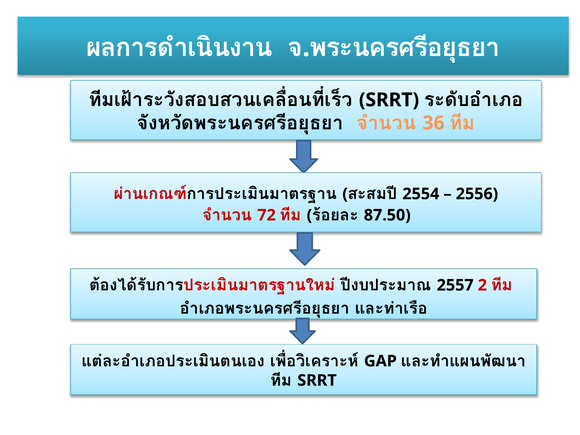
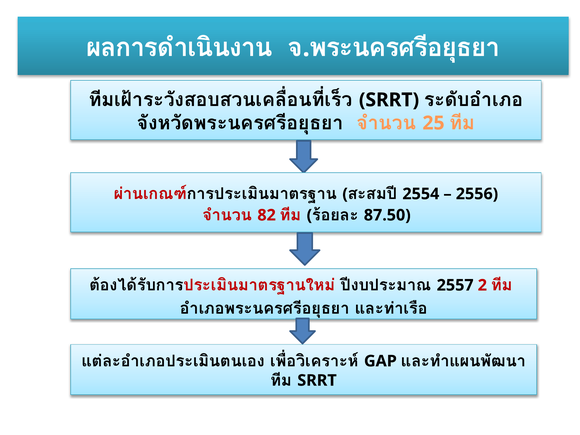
36: 36 -> 25
72: 72 -> 82
